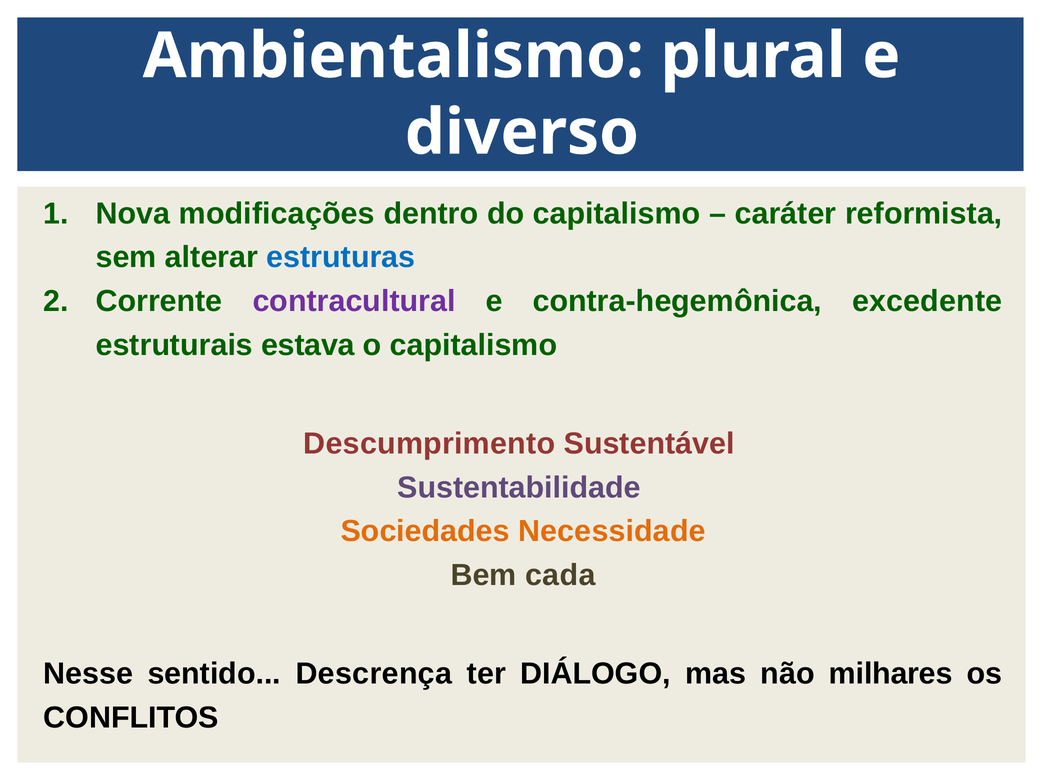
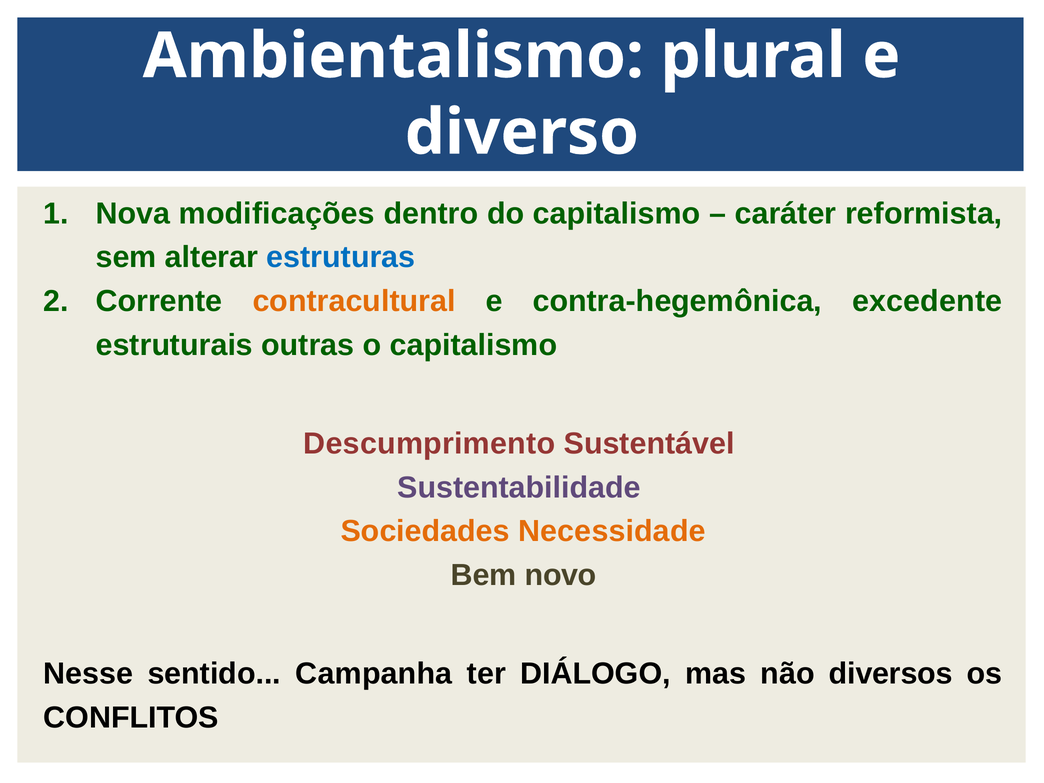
contracultural colour: purple -> orange
estava: estava -> outras
cada: cada -> novo
Descrença: Descrença -> Campanha
milhares: milhares -> diversos
